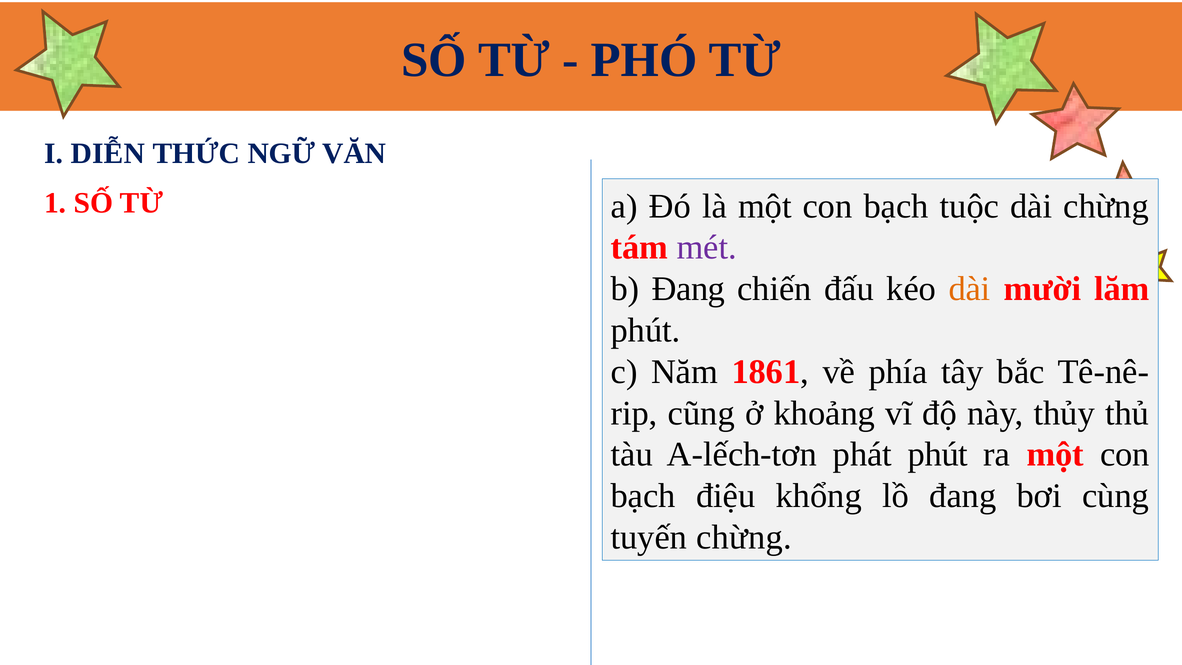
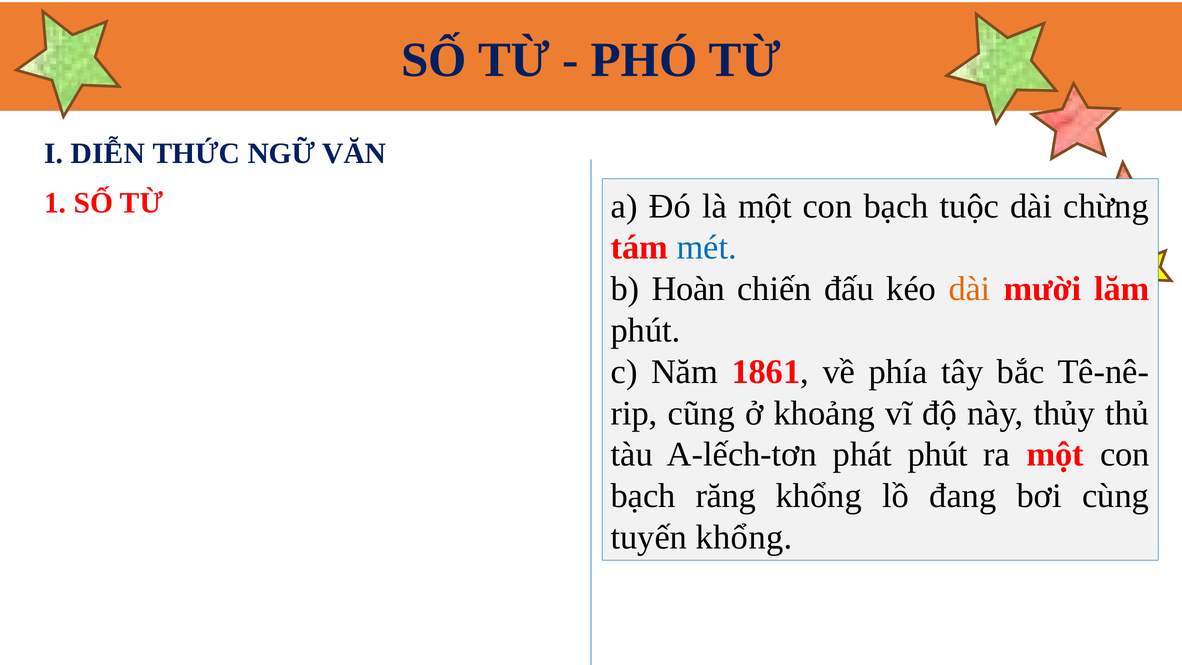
mét colour: purple -> blue
b Đang: Đang -> Hoàn
điệu: điệu -> răng
tuyến chừng: chừng -> khổng
